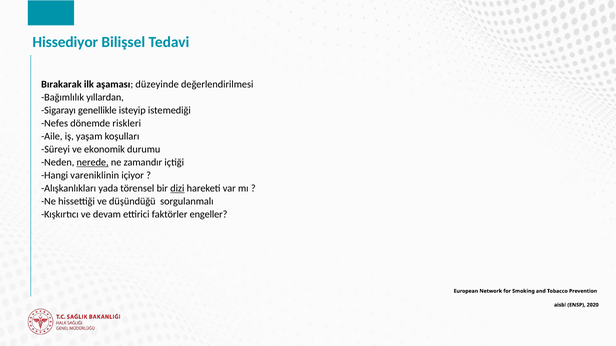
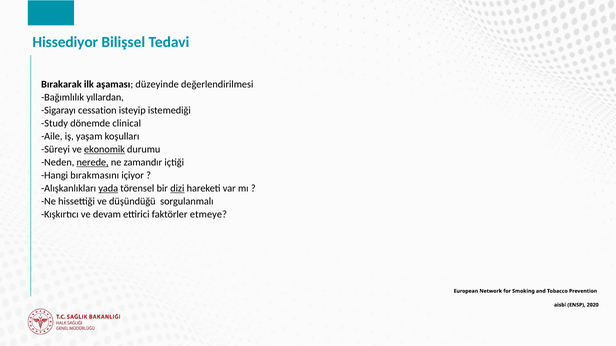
genellikle: genellikle -> cessation
Nefes: Nefes -> Study
riskleri: riskleri -> clinical
ekonomik underline: none -> present
vareniklinin: vareniklinin -> bırakmasını
yada underline: none -> present
engeller: engeller -> etmeye
